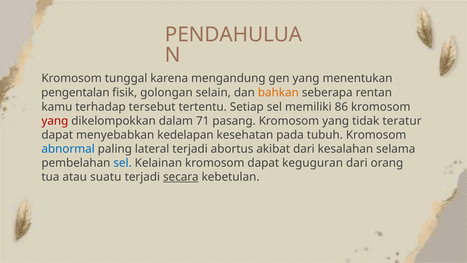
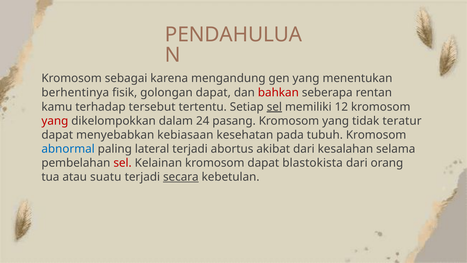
tunggal: tunggal -> sebagai
pengentalan: pengentalan -> berhentinya
golongan selain: selain -> dapat
bahkan colour: orange -> red
sel at (274, 107) underline: none -> present
86: 86 -> 12
71: 71 -> 24
kedelapan: kedelapan -> kebiasaan
sel at (123, 163) colour: blue -> red
keguguran: keguguran -> blastokista
